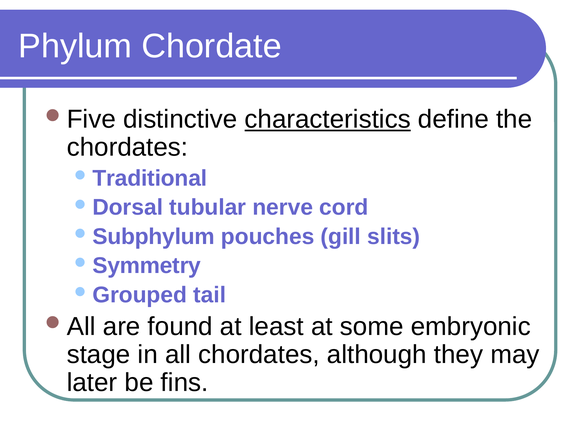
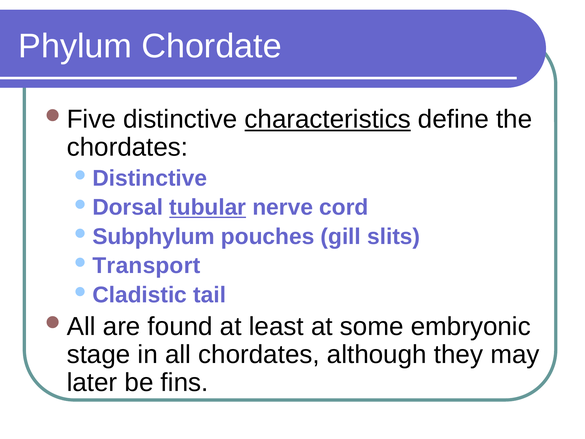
Traditional at (150, 178): Traditional -> Distinctive
tubular underline: none -> present
Symmetry: Symmetry -> Transport
Grouped: Grouped -> Cladistic
